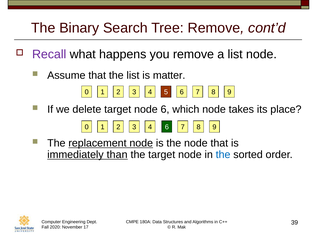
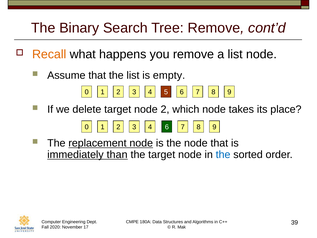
Recall colour: purple -> orange
matter: matter -> empty
node 6: 6 -> 2
